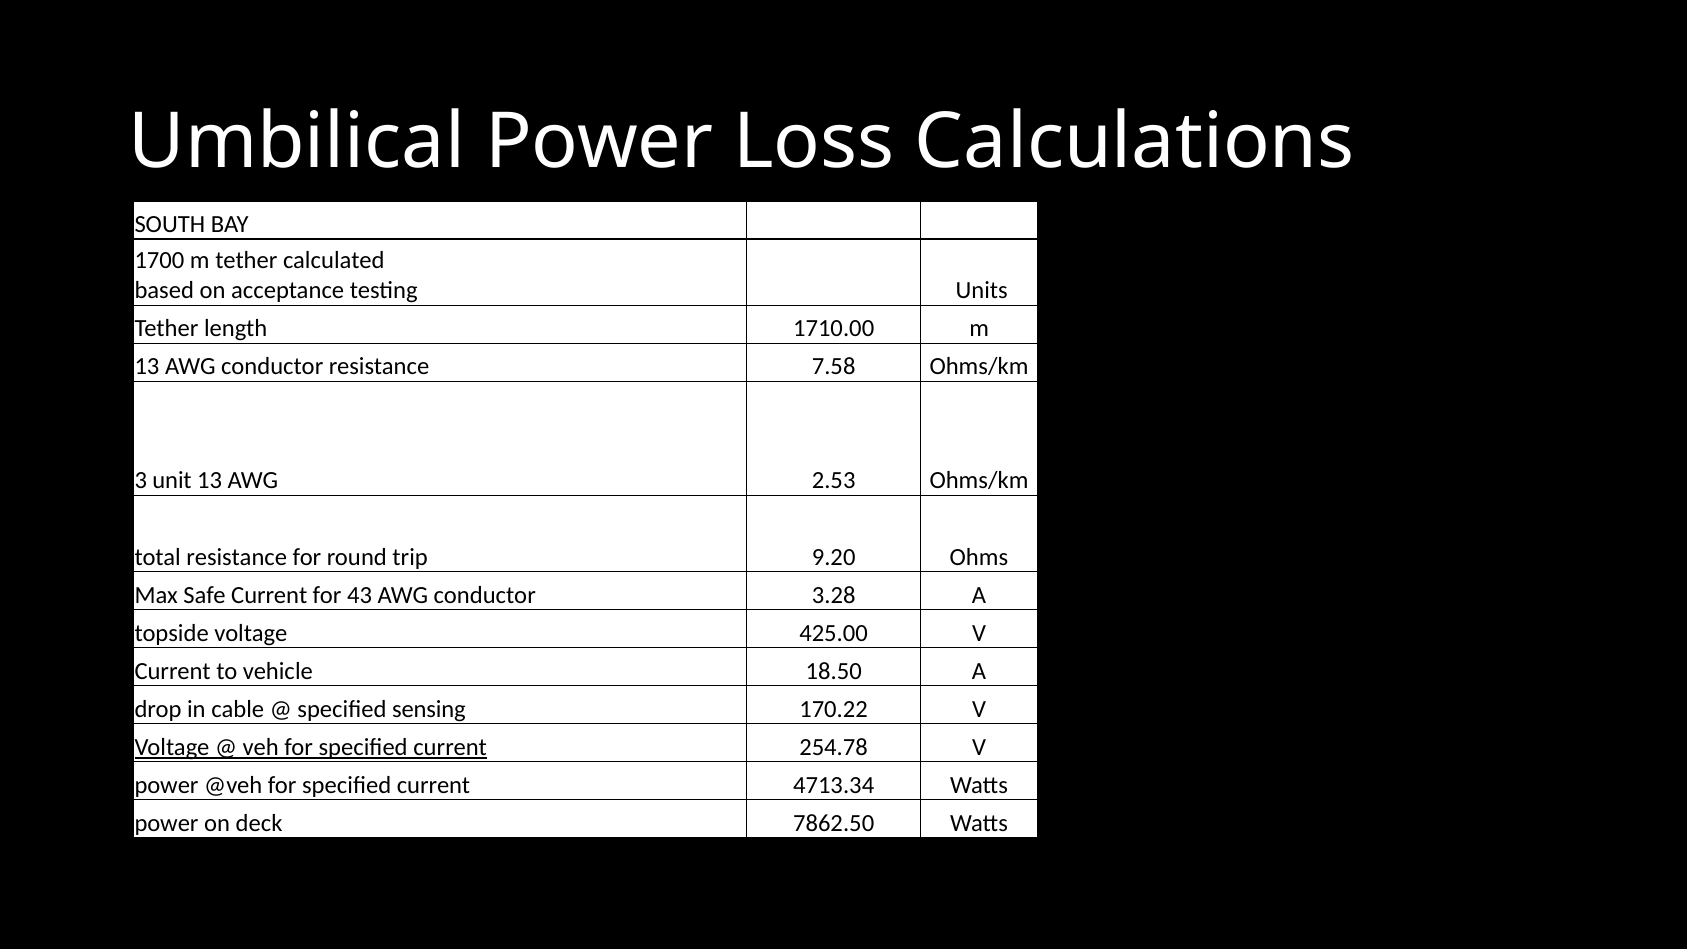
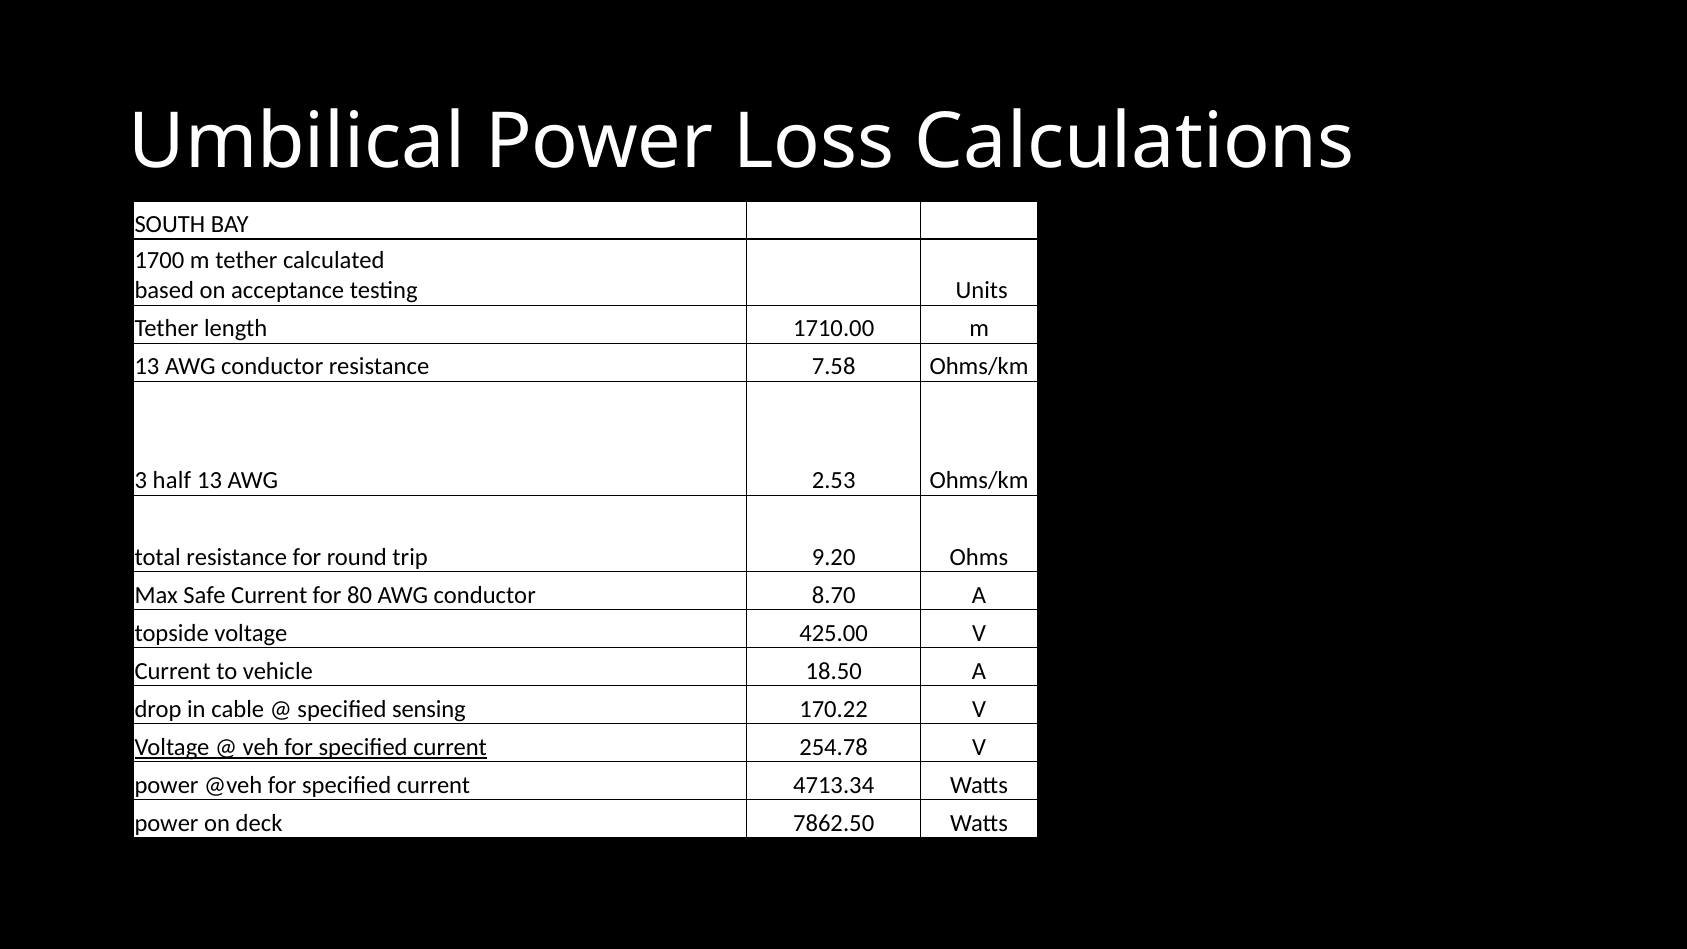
unit: unit -> half
43: 43 -> 80
3.28: 3.28 -> 8.70
